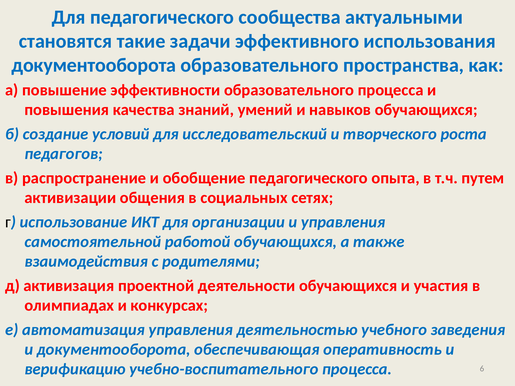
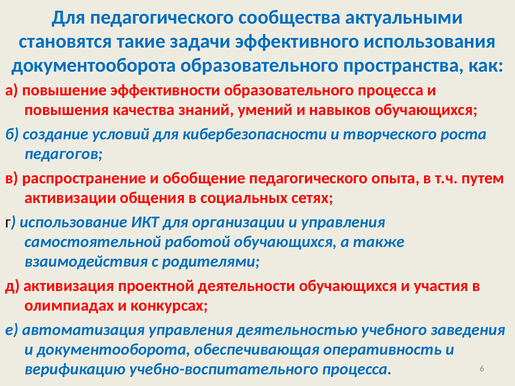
исследовательский: исследовательский -> кибербезопасности
